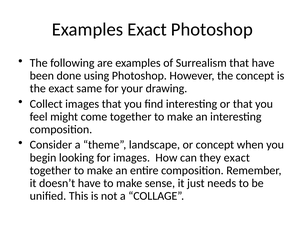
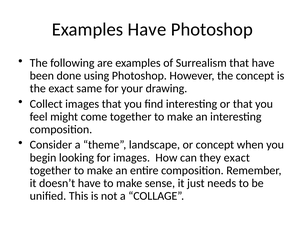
Examples Exact: Exact -> Have
